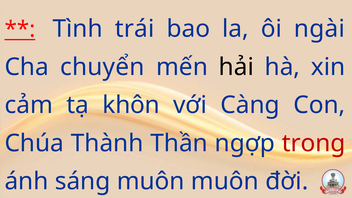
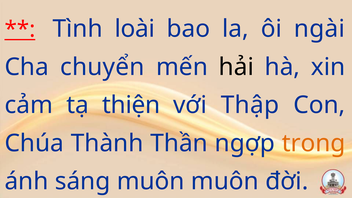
trái: trái -> loài
khôn: khôn -> thiện
Càng: Càng -> Thập
trong colour: red -> orange
